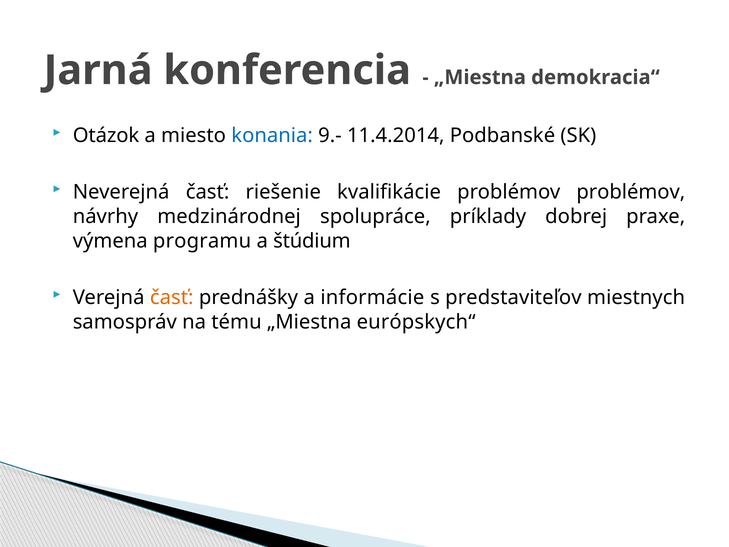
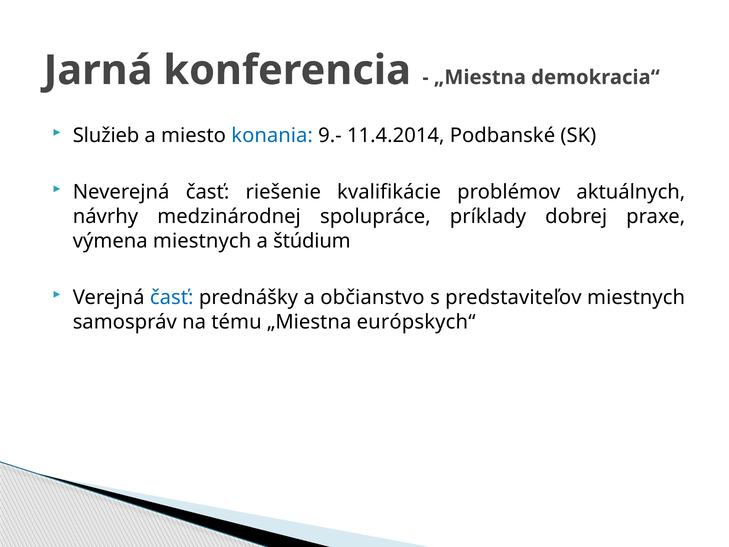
Otázok: Otázok -> Služieb
problémov problémov: problémov -> aktuálnych
výmena programu: programu -> miestnych
časť at (172, 298) colour: orange -> blue
informácie: informácie -> občianstvo
